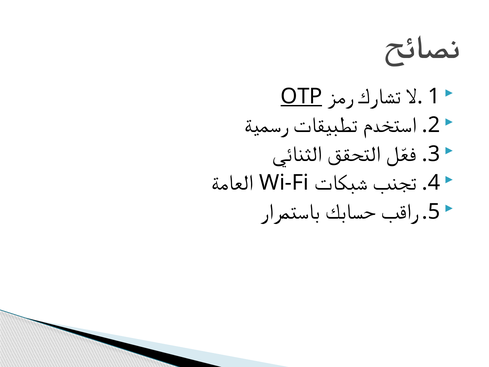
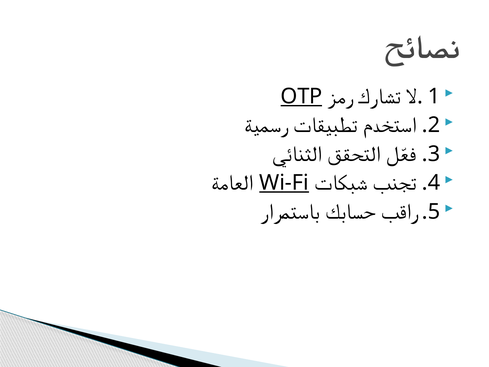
Wi-Fi underline: none -> present
